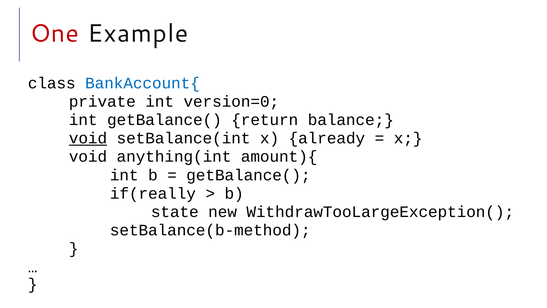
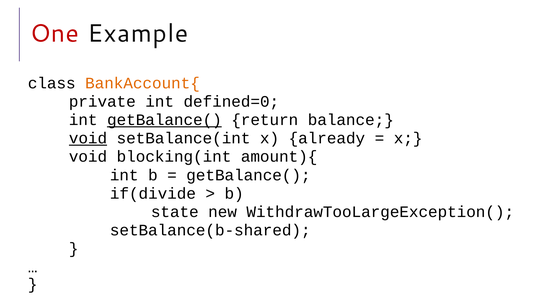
BankAccount{ colour: blue -> orange
version=0: version=0 -> defined=0
getBalance( at (164, 120) underline: none -> present
anything(int: anything(int -> blocking(int
if(really: if(really -> if(divide
setBalance(b-method: setBalance(b-method -> setBalance(b-shared
